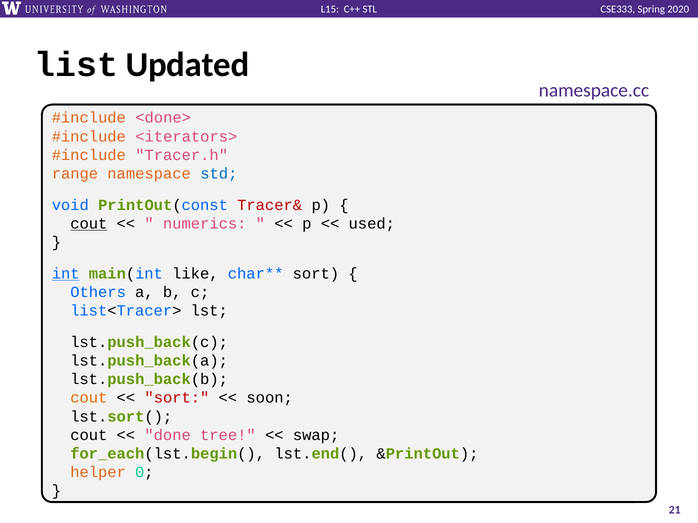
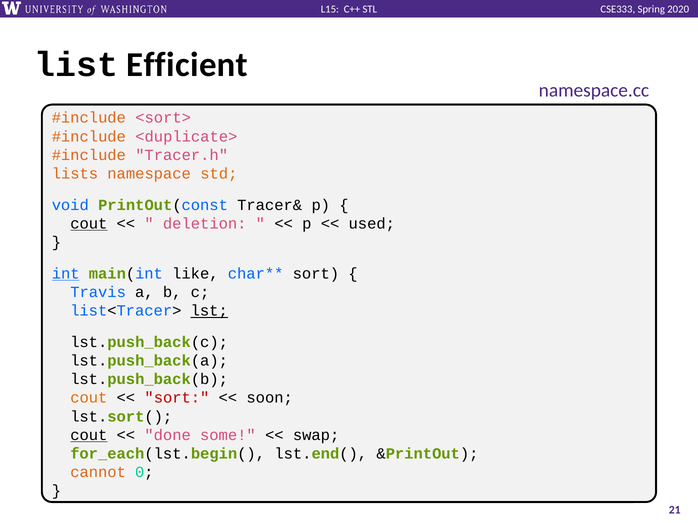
Updated: Updated -> Efficient
<done>: <done> -> <sort>
<iterators>: <iterators> -> <duplicate>
range: range -> lists
std colour: blue -> orange
Tracer& colour: red -> black
numerics: numerics -> deletion
Others: Others -> Travis
lst underline: none -> present
cout at (89, 435) underline: none -> present
tree: tree -> some
helper: helper -> cannot
